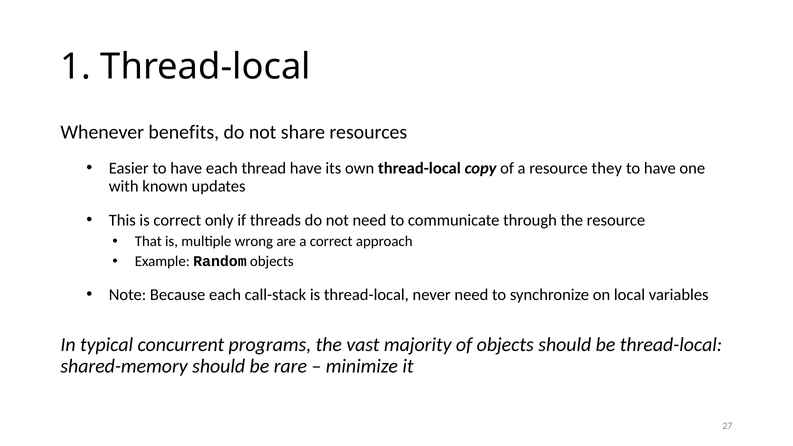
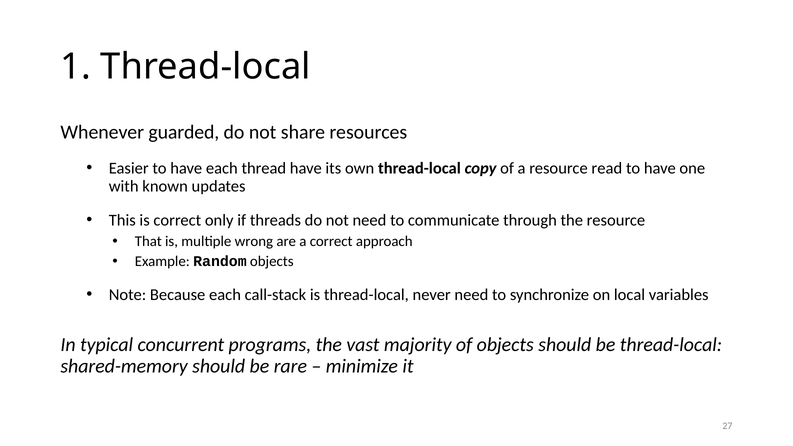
benefits: benefits -> guarded
they: they -> read
